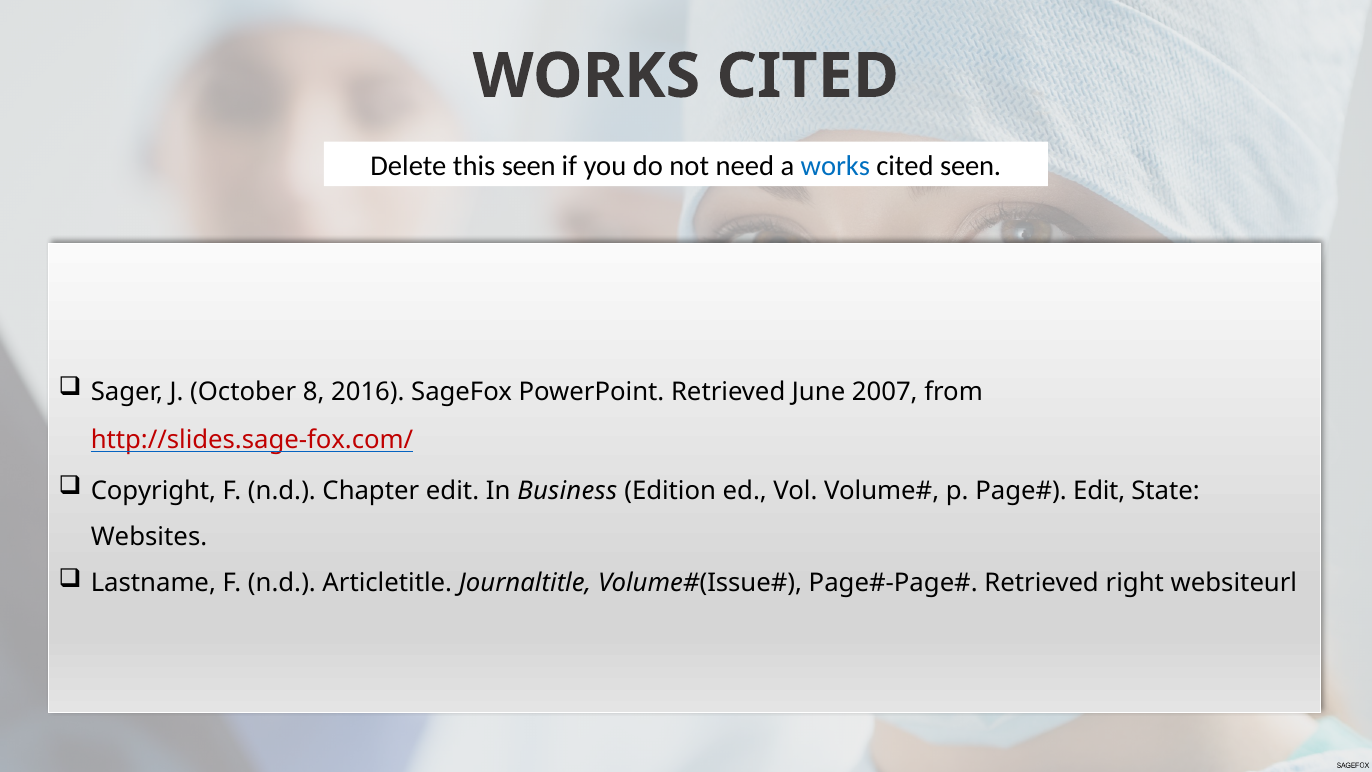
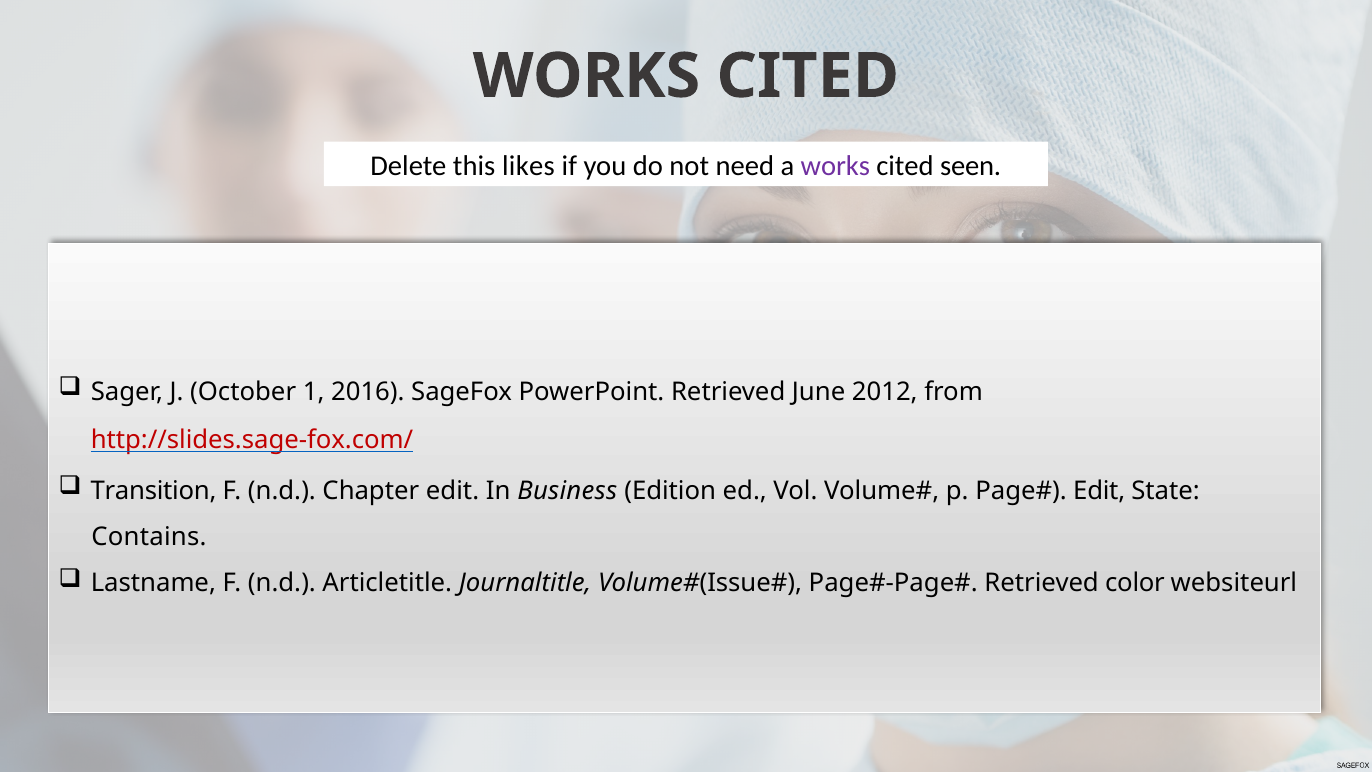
this seen: seen -> likes
works at (835, 166) colour: blue -> purple
8: 8 -> 1
2007: 2007 -> 2012
Copyright: Copyright -> Transition
Websites: Websites -> Contains
right: right -> color
